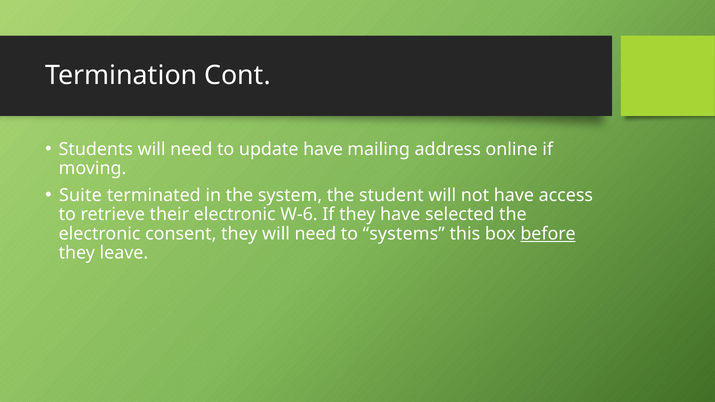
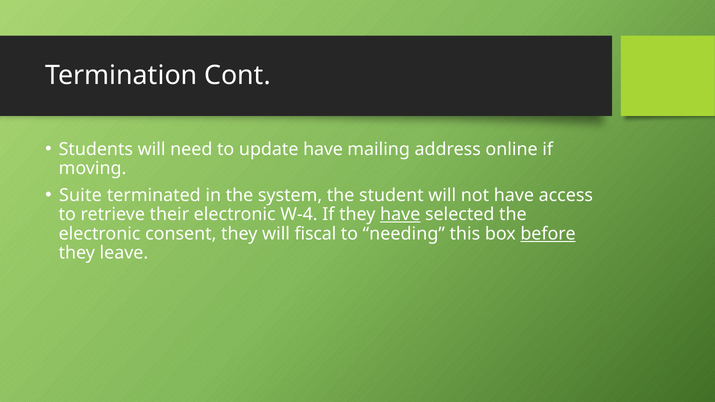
W-6: W-6 -> W-4
have at (400, 215) underline: none -> present
they will need: need -> fiscal
systems: systems -> needing
